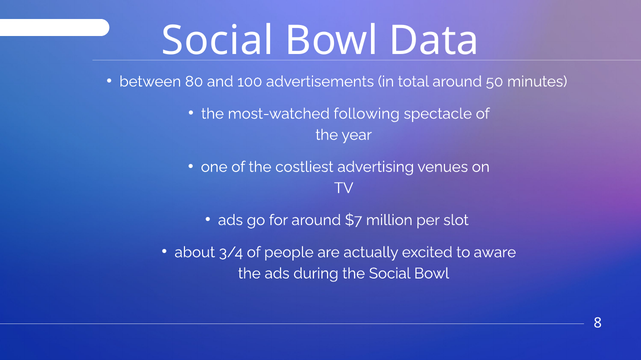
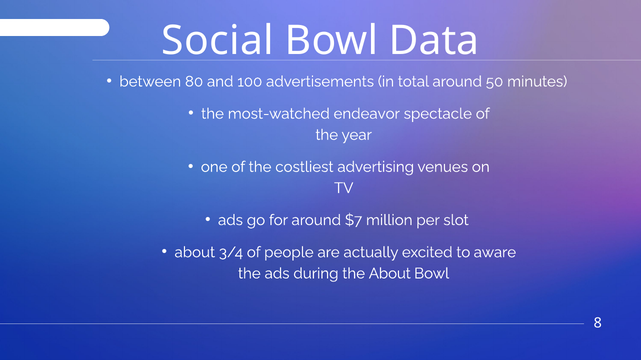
following: following -> endeavor
the Social: Social -> About
